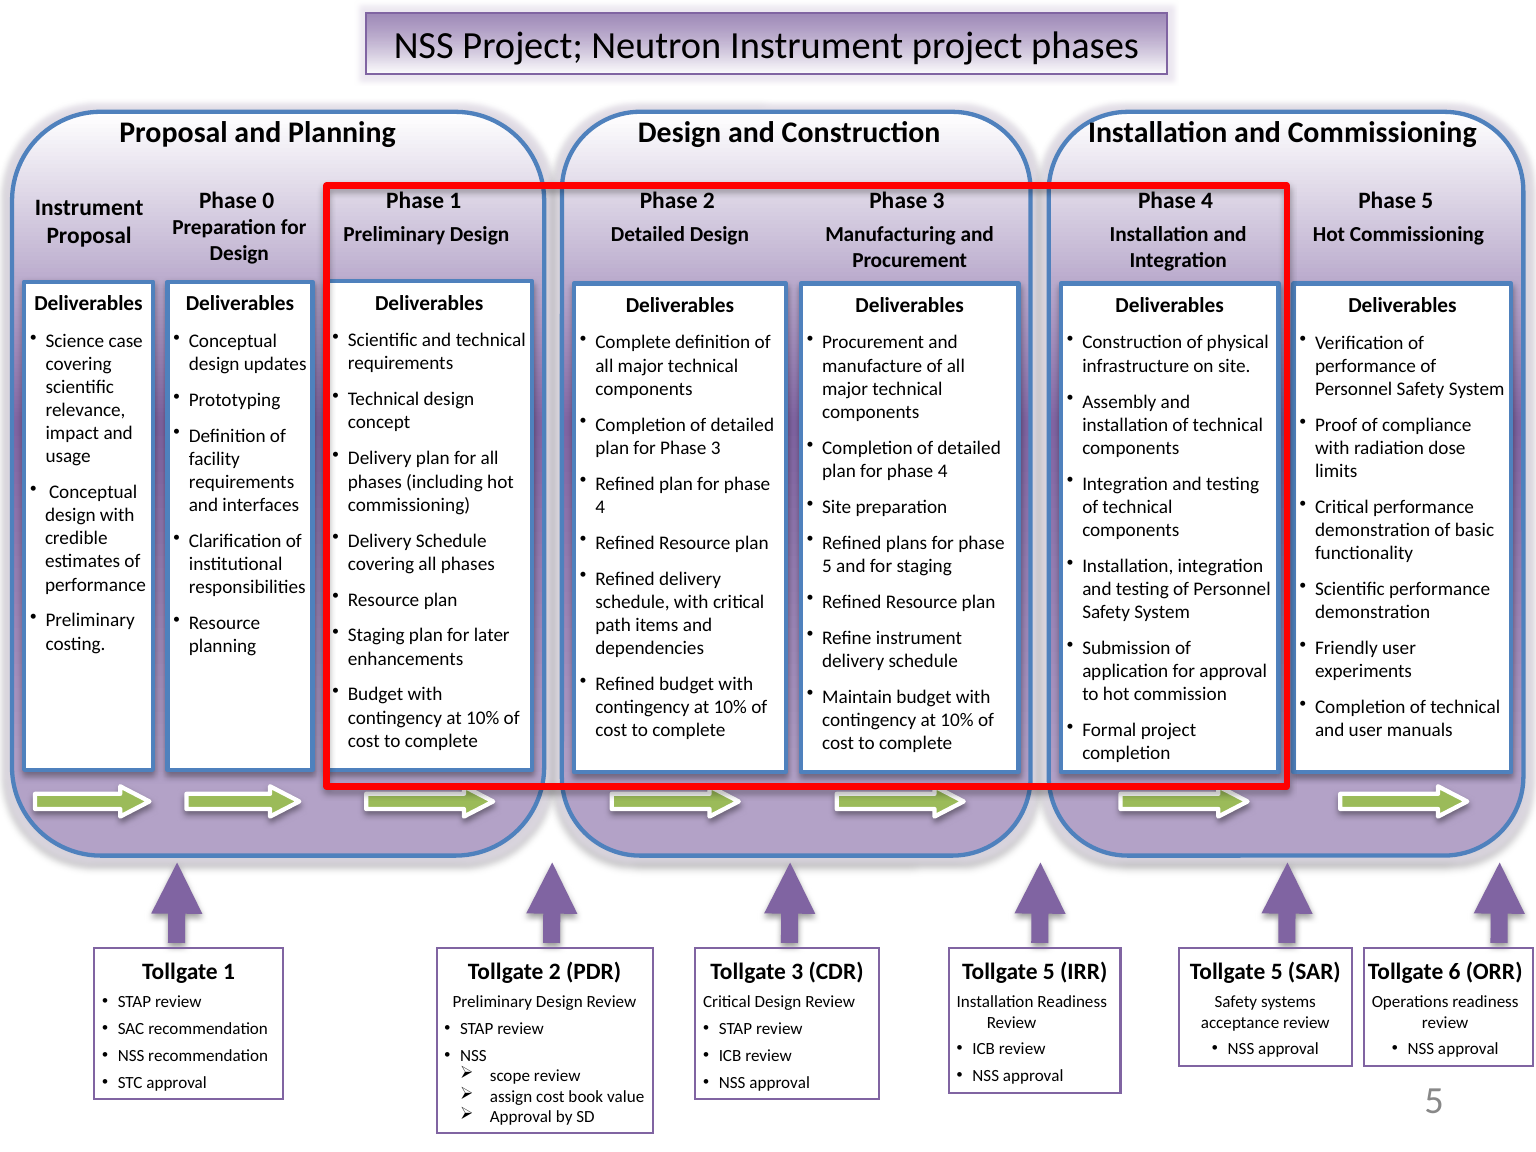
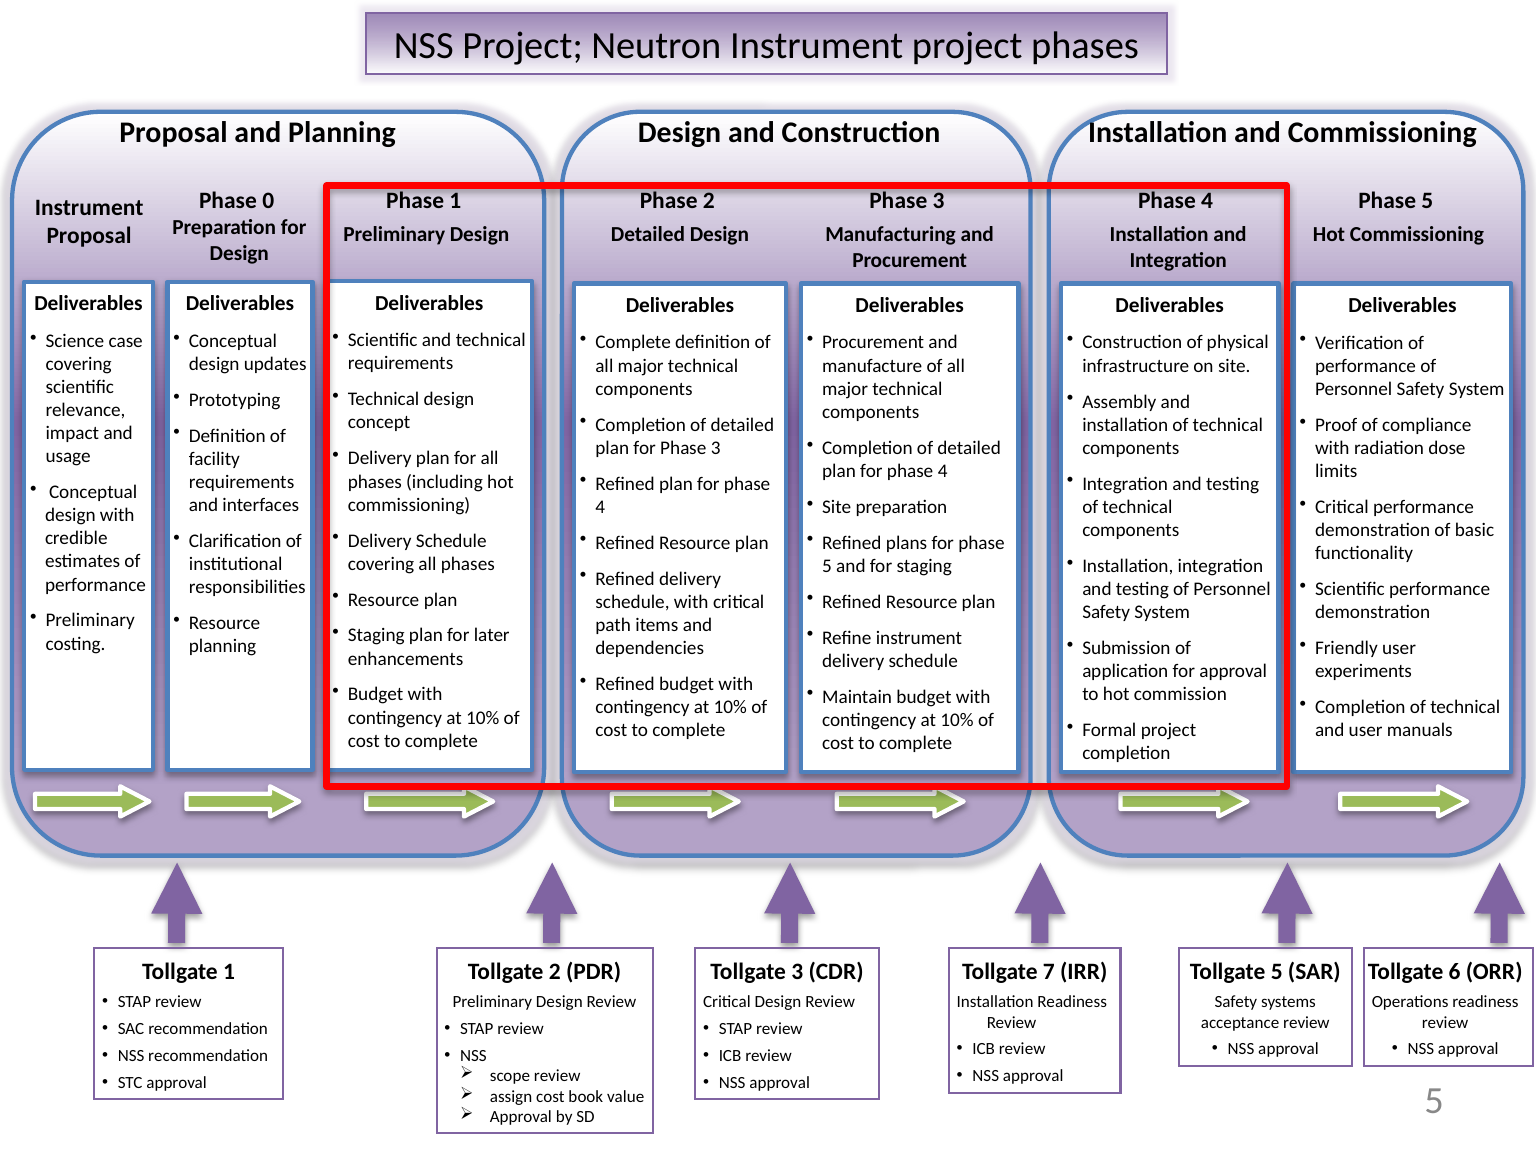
5 at (1049, 972): 5 -> 7
